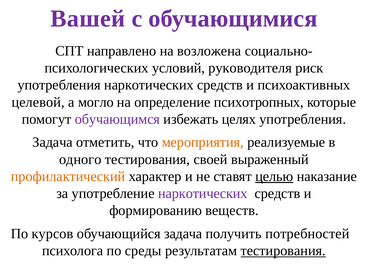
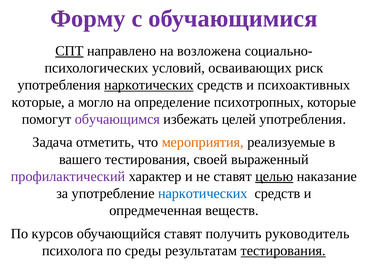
Вашей: Вашей -> Форму
СПТ underline: none -> present
руководителя: руководителя -> осваивающих
наркотических at (149, 85) underline: none -> present
целевой at (38, 102): целевой -> которые
целях: целях -> целей
одного: одного -> вашего
профилактический colour: orange -> purple
наркотических at (203, 193) colour: purple -> blue
формированию: формированию -> опредмеченная
обучающийся задача: задача -> ставят
потребностей: потребностей -> руководитель
